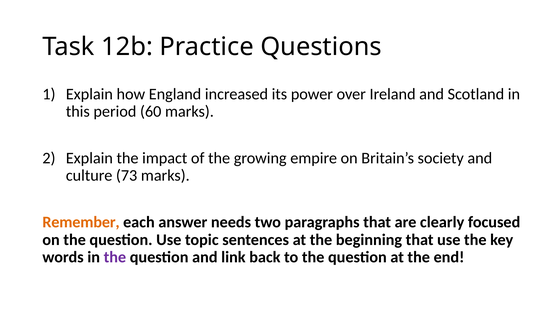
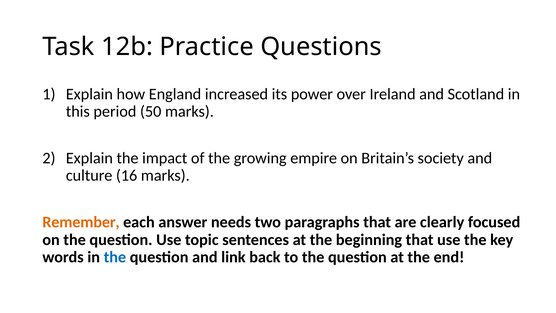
60: 60 -> 50
73: 73 -> 16
the at (115, 257) colour: purple -> blue
